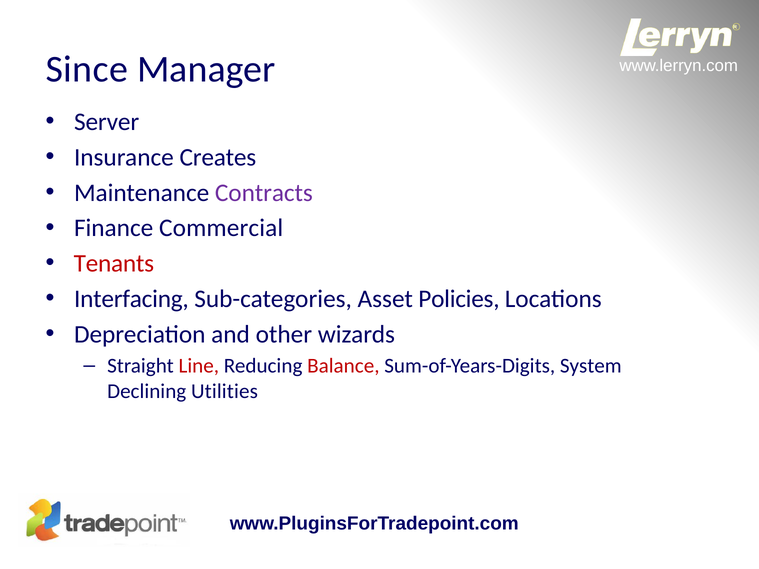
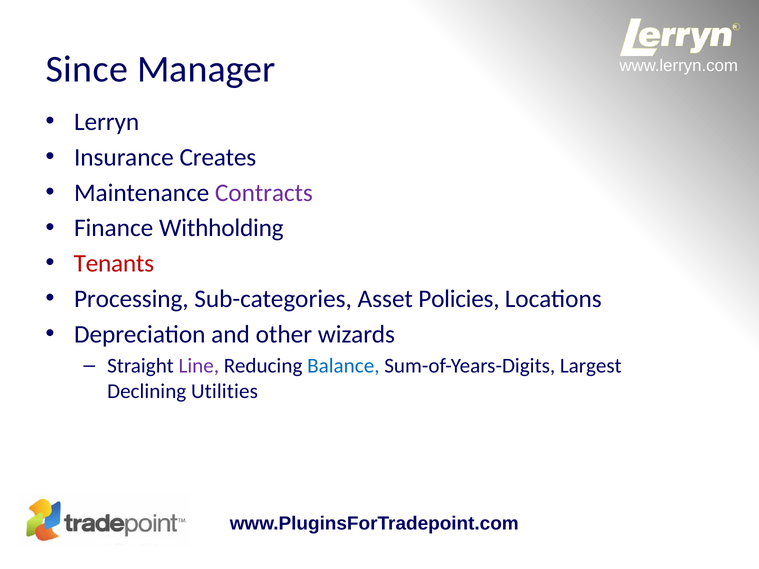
Server: Server -> Lerryn
Commercial: Commercial -> Withholding
Interfacing: Interfacing -> Processing
Line colour: red -> purple
Balance colour: red -> blue
System: System -> Largest
